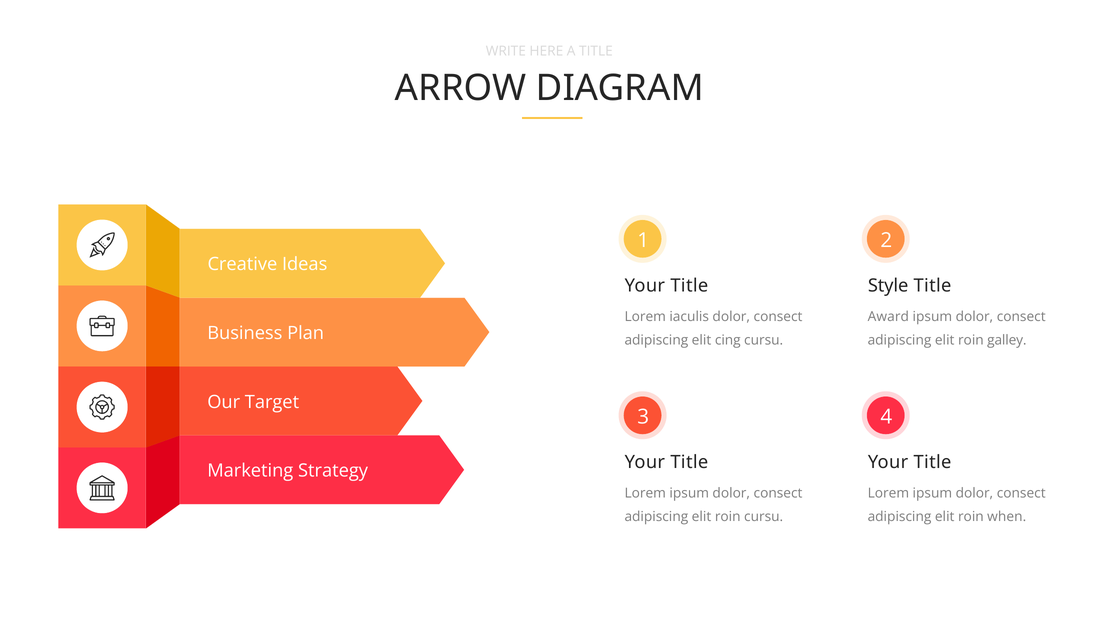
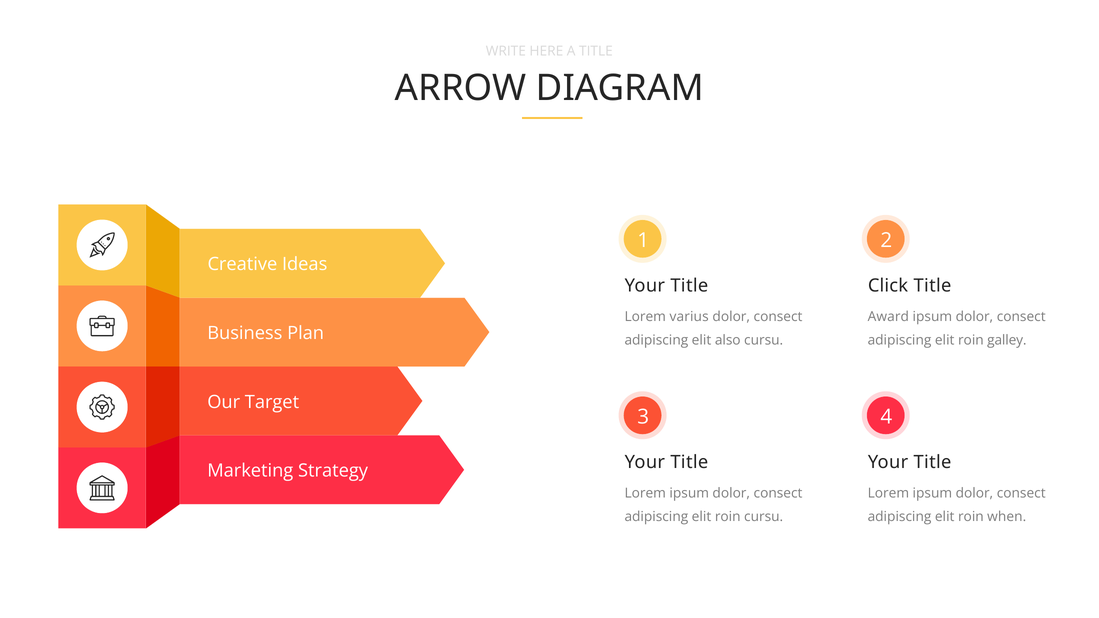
Style: Style -> Click
iaculis: iaculis -> varius
cing: cing -> also
